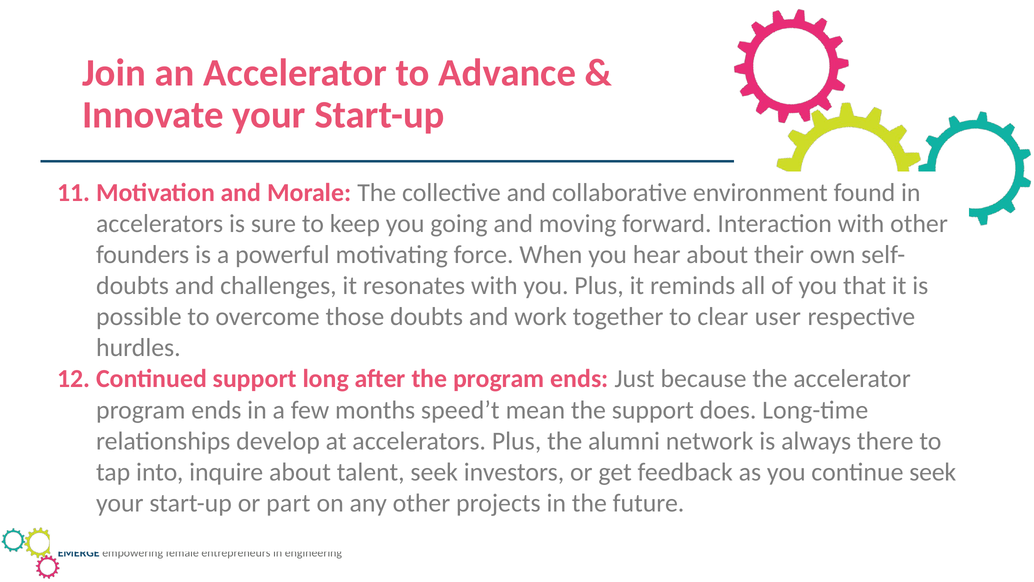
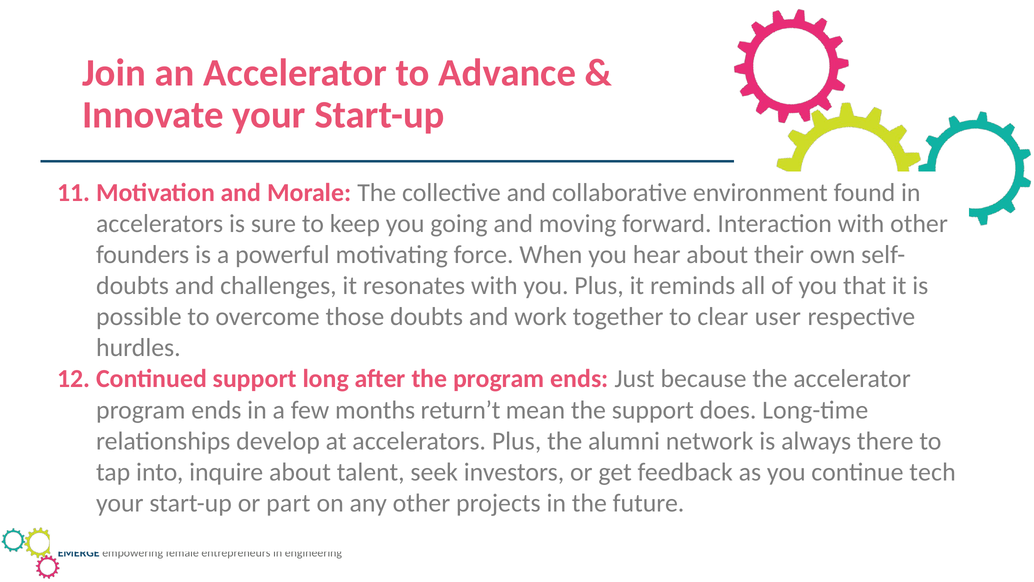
speed’t: speed’t -> return’t
continue seek: seek -> tech
